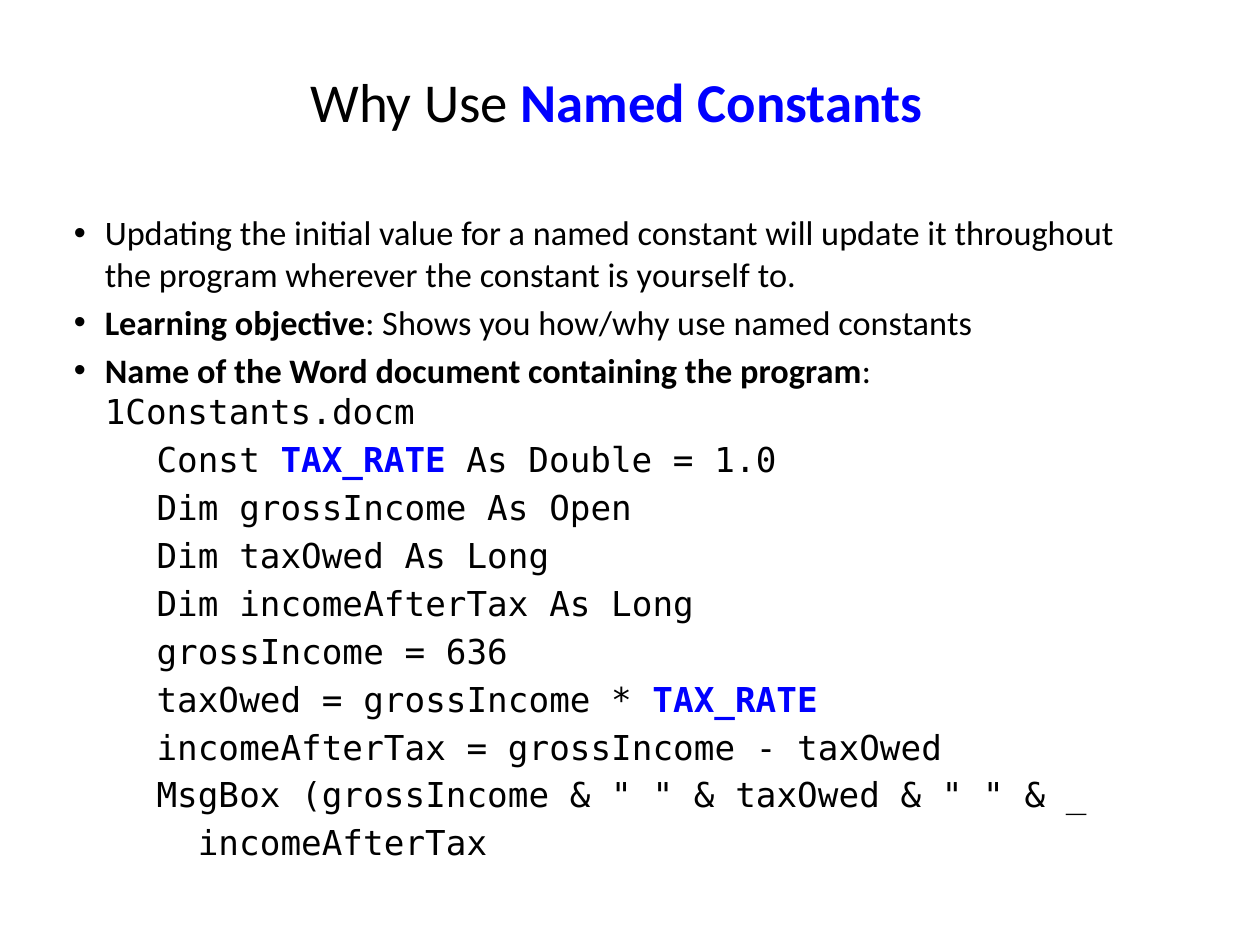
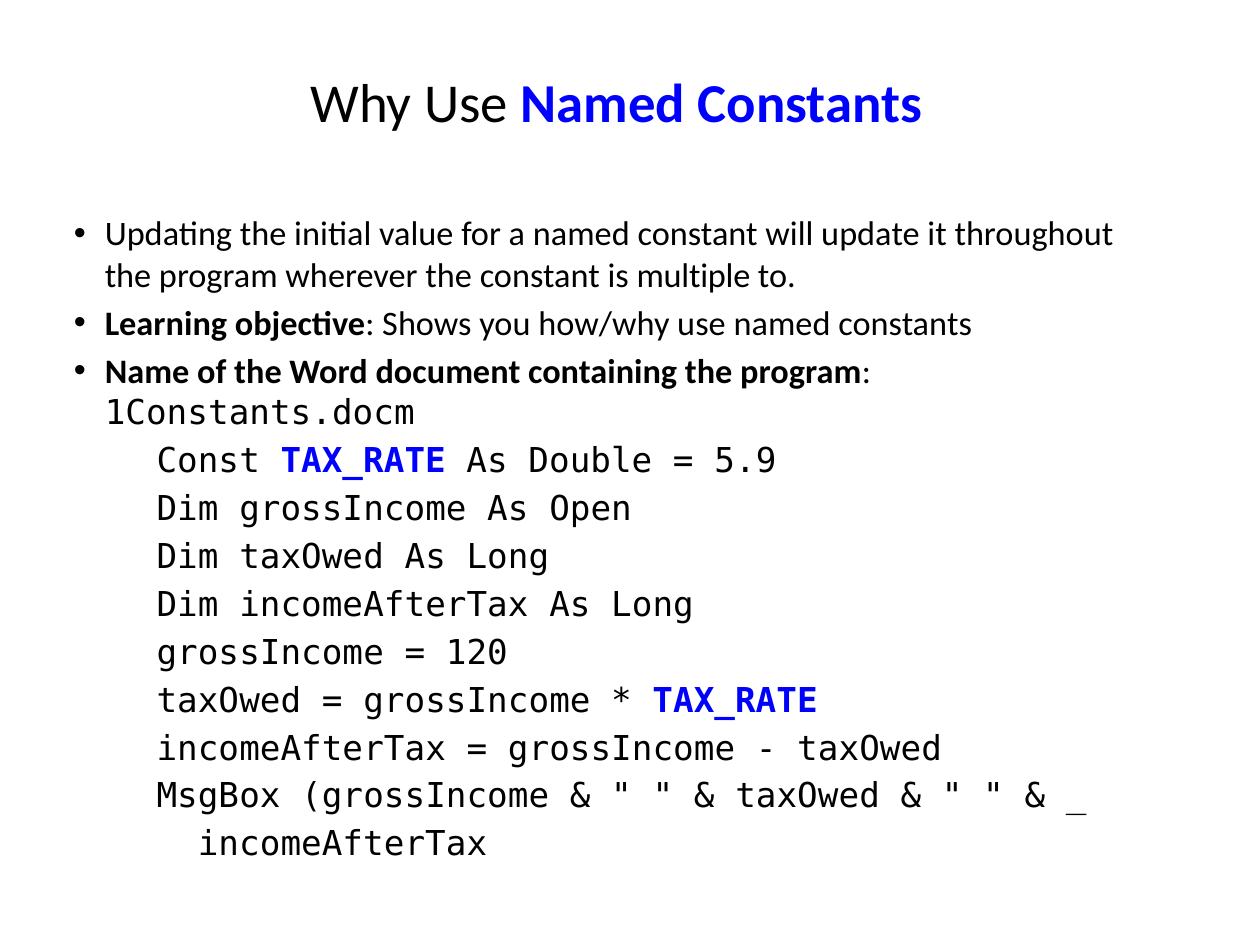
yourself: yourself -> multiple
1.0: 1.0 -> 5.9
636: 636 -> 120
